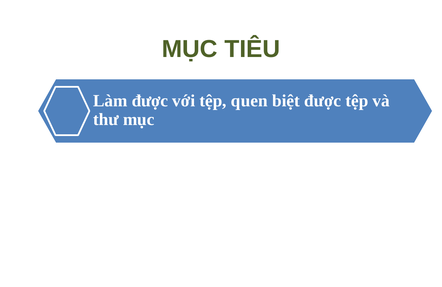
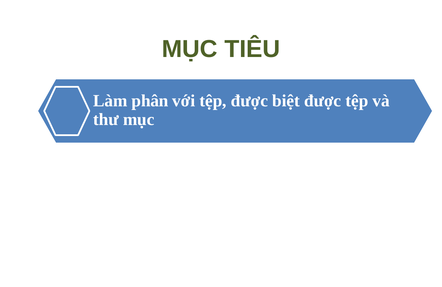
Làm được: được -> phân
tệp quen: quen -> được
